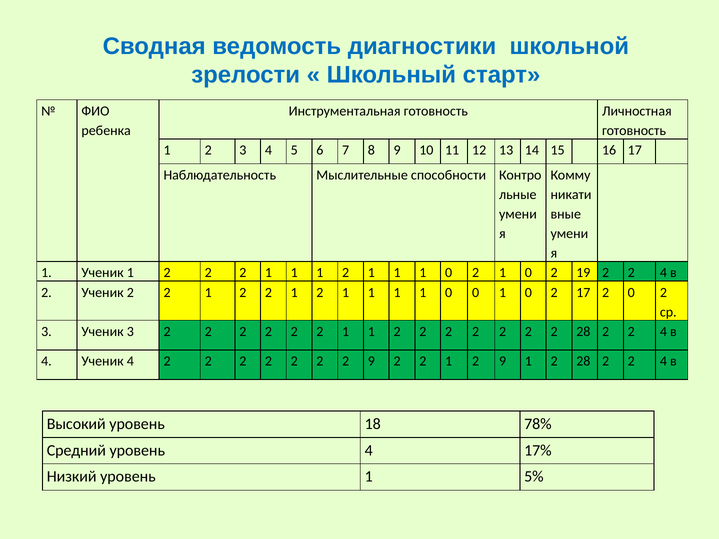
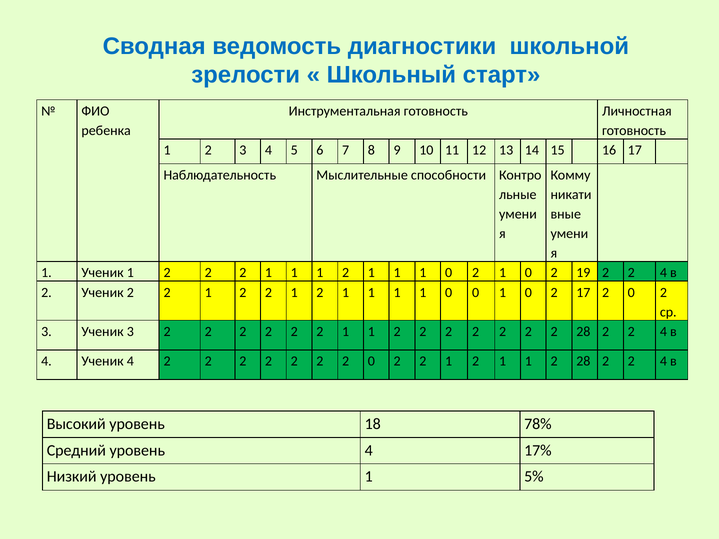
2 2 9: 9 -> 0
9 at (503, 361): 9 -> 1
